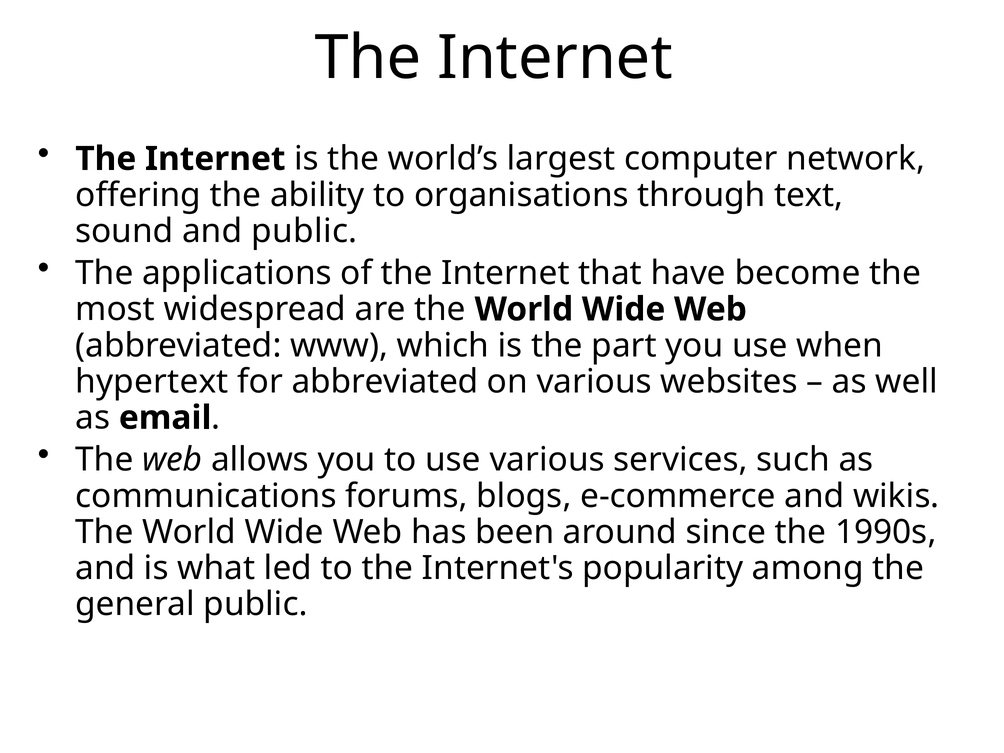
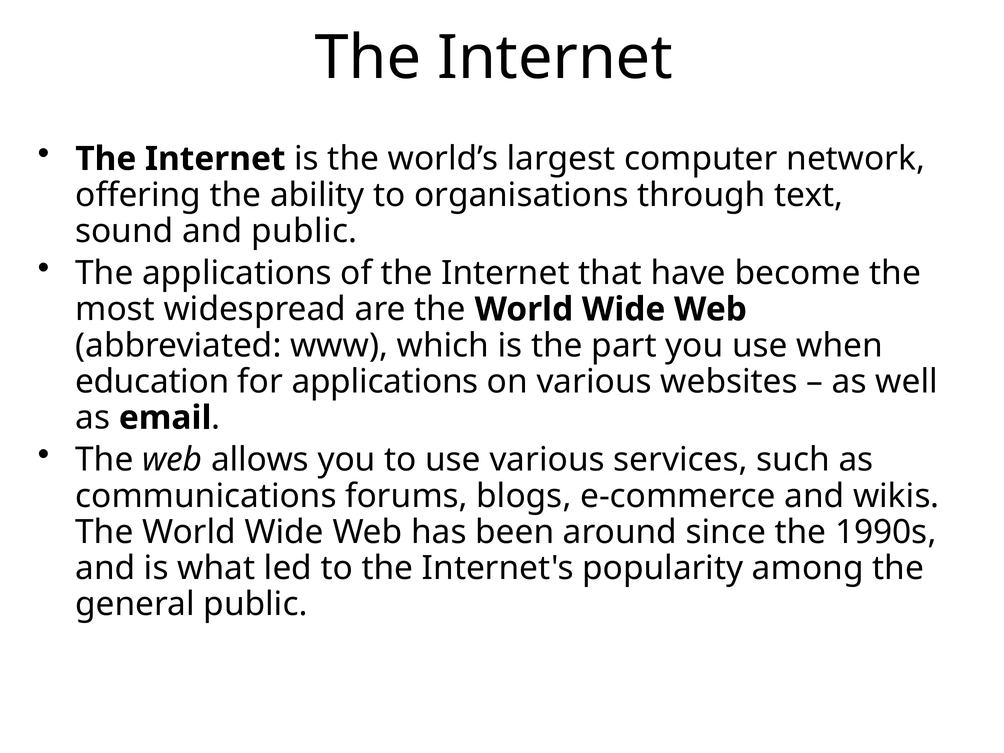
hypertext: hypertext -> education
for abbreviated: abbreviated -> applications
